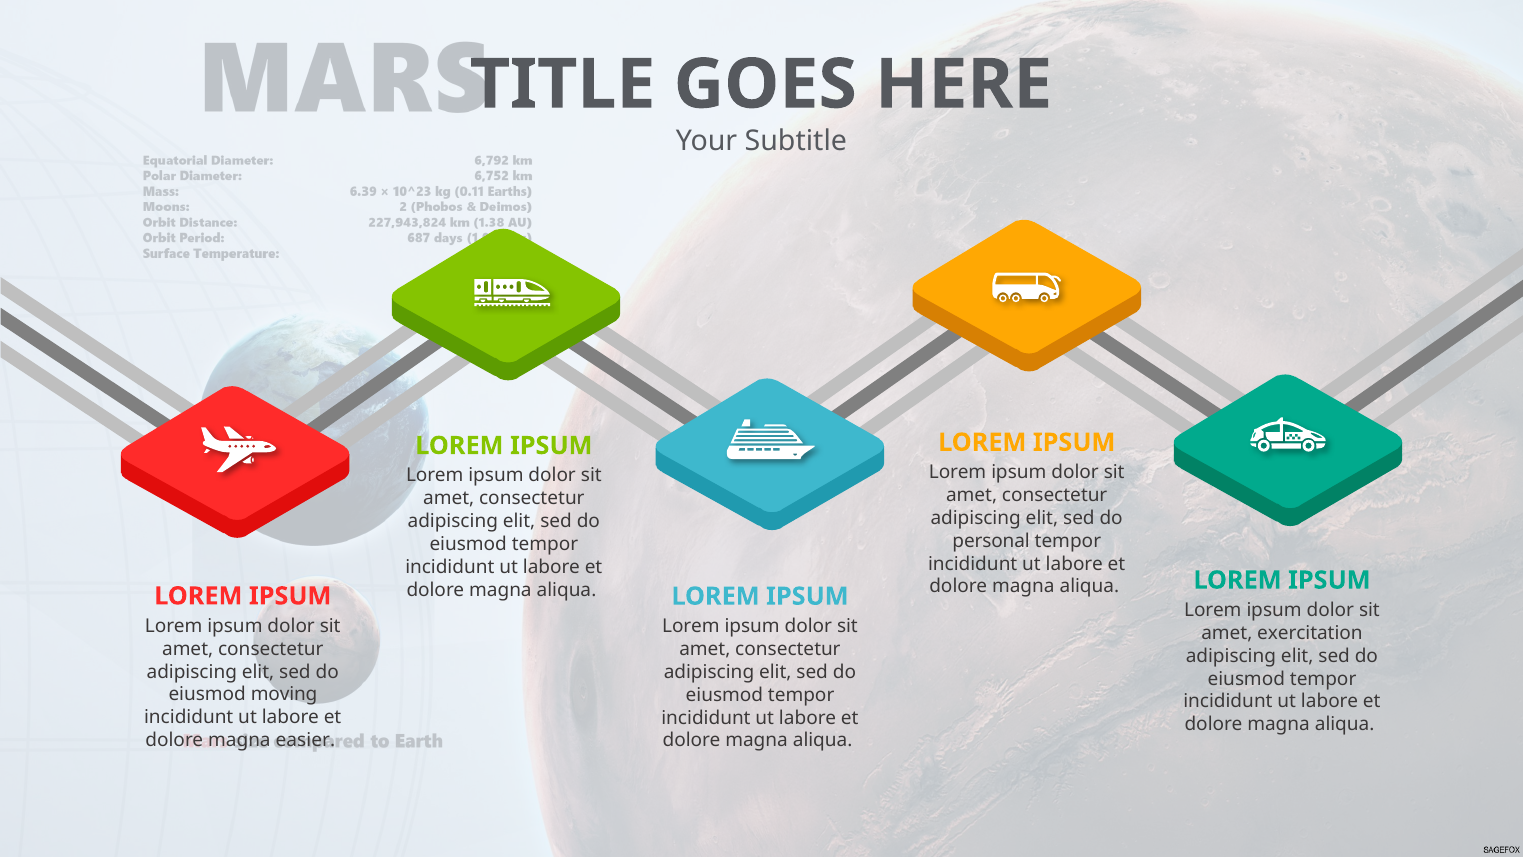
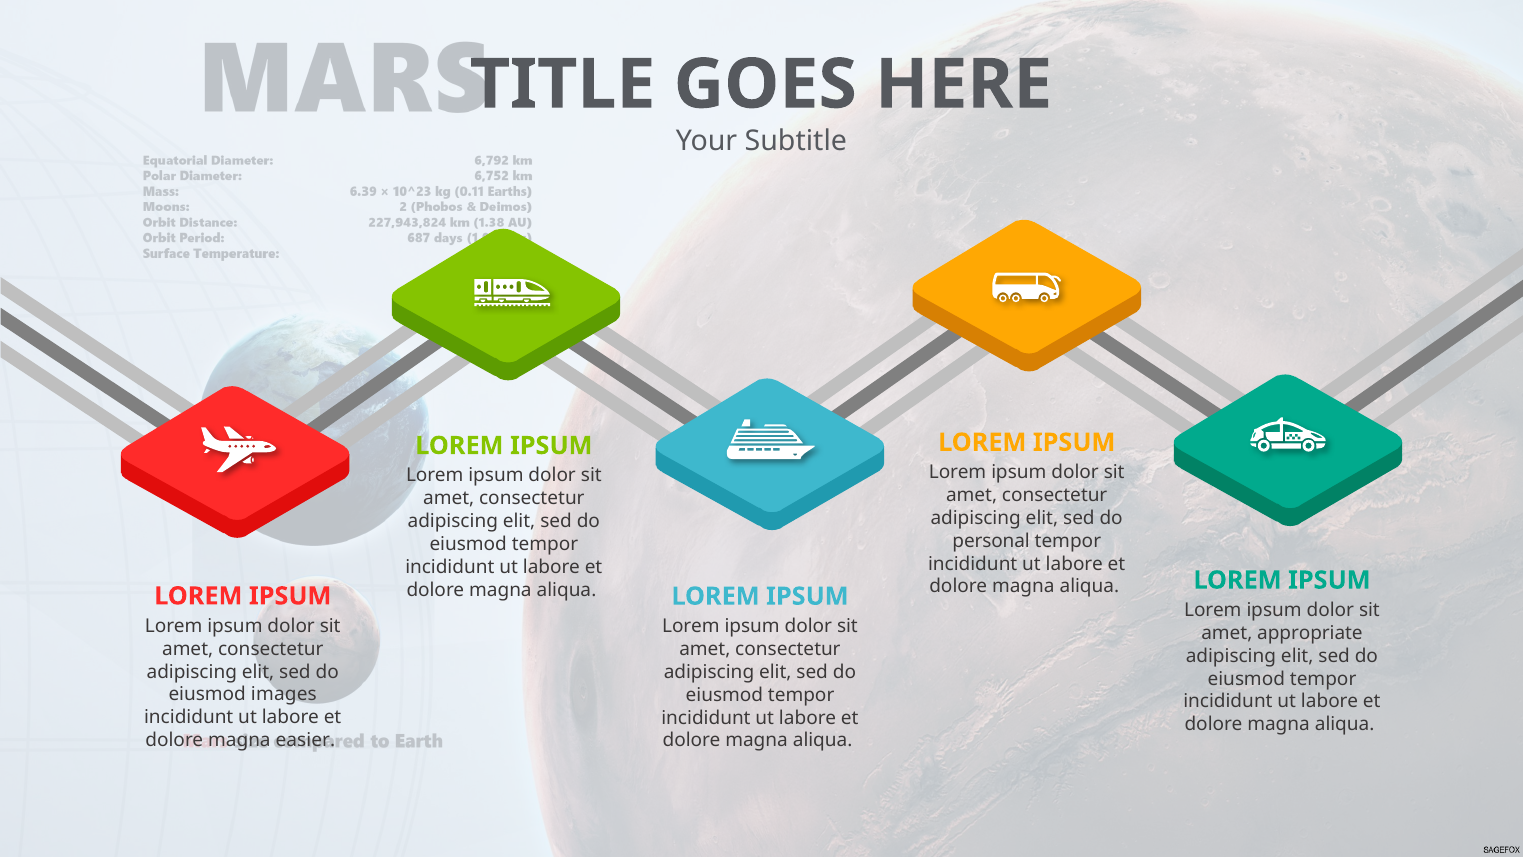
exercitation: exercitation -> appropriate
moving: moving -> images
